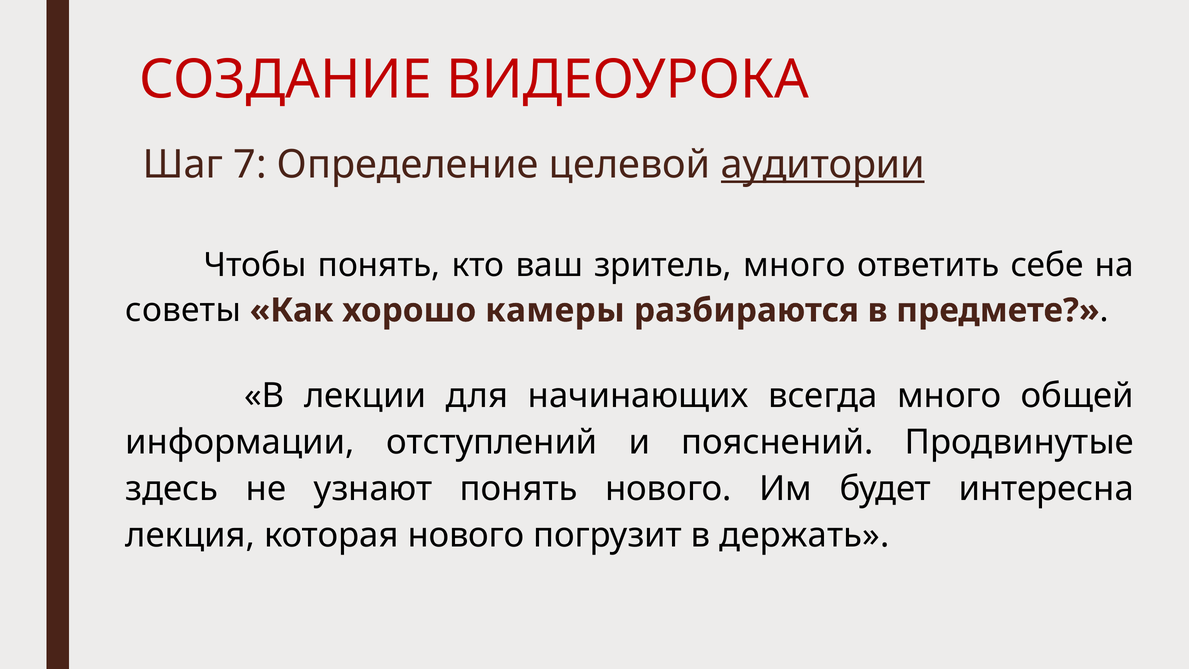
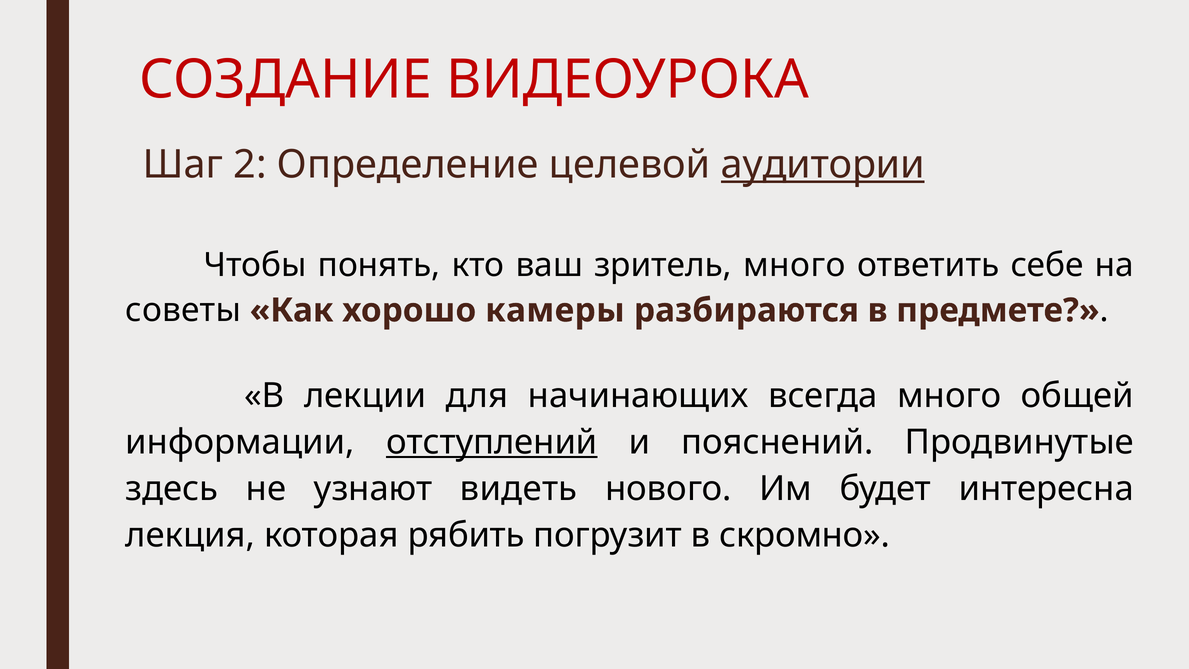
7: 7 -> 2
отступлений underline: none -> present
узнают понять: понять -> видеть
которая нового: нового -> рябить
держать: держать -> скромно
